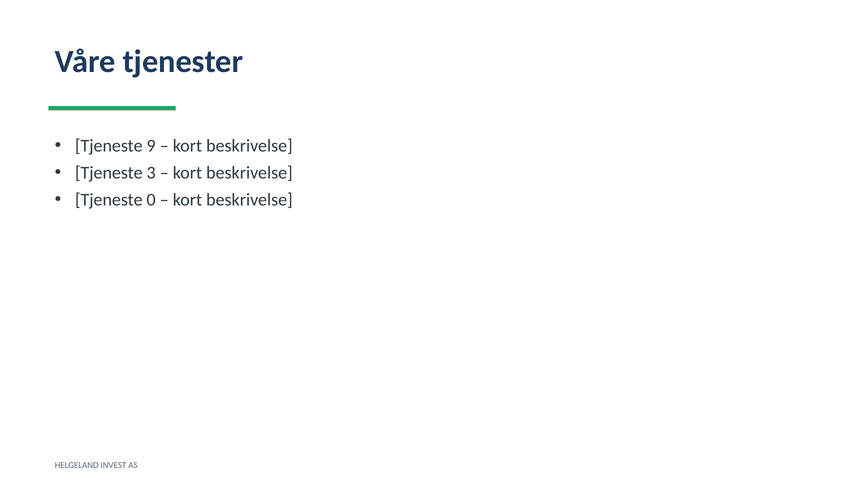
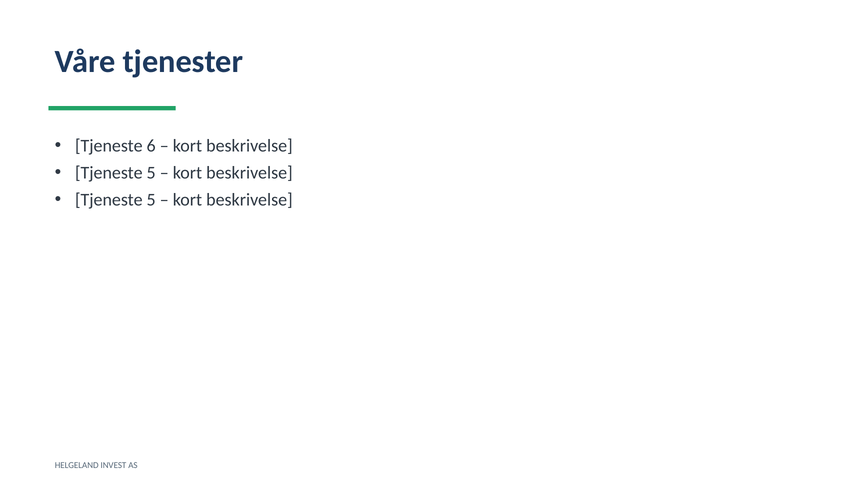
9: 9 -> 6
3 at (151, 173): 3 -> 5
0 at (151, 200): 0 -> 5
